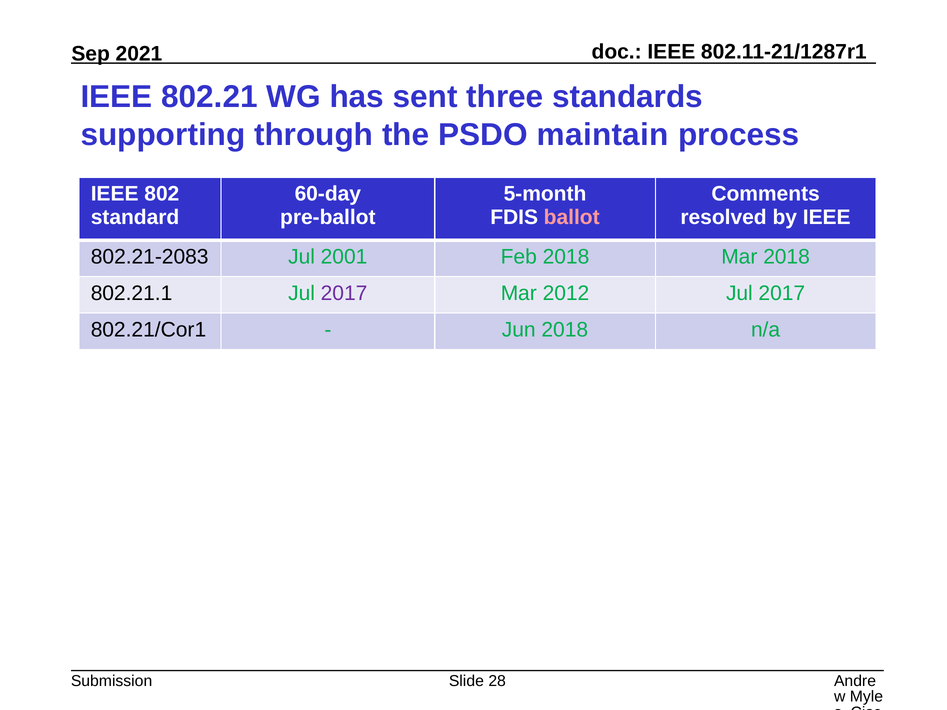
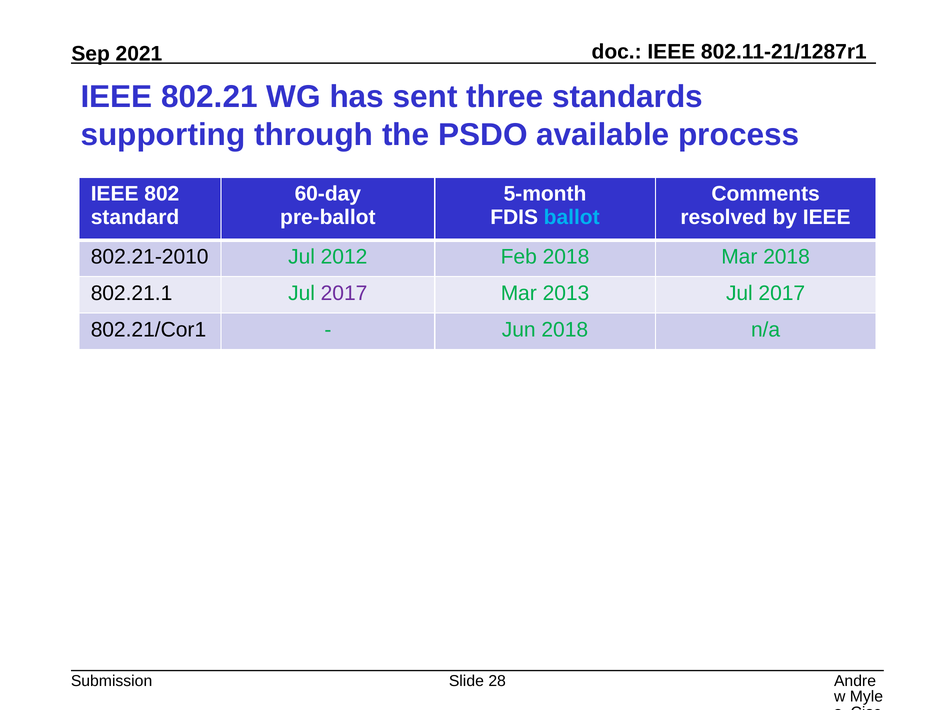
maintain: maintain -> available
ballot colour: pink -> light blue
802.21-2083: 802.21-2083 -> 802.21-2010
2001: 2001 -> 2012
2012: 2012 -> 2013
